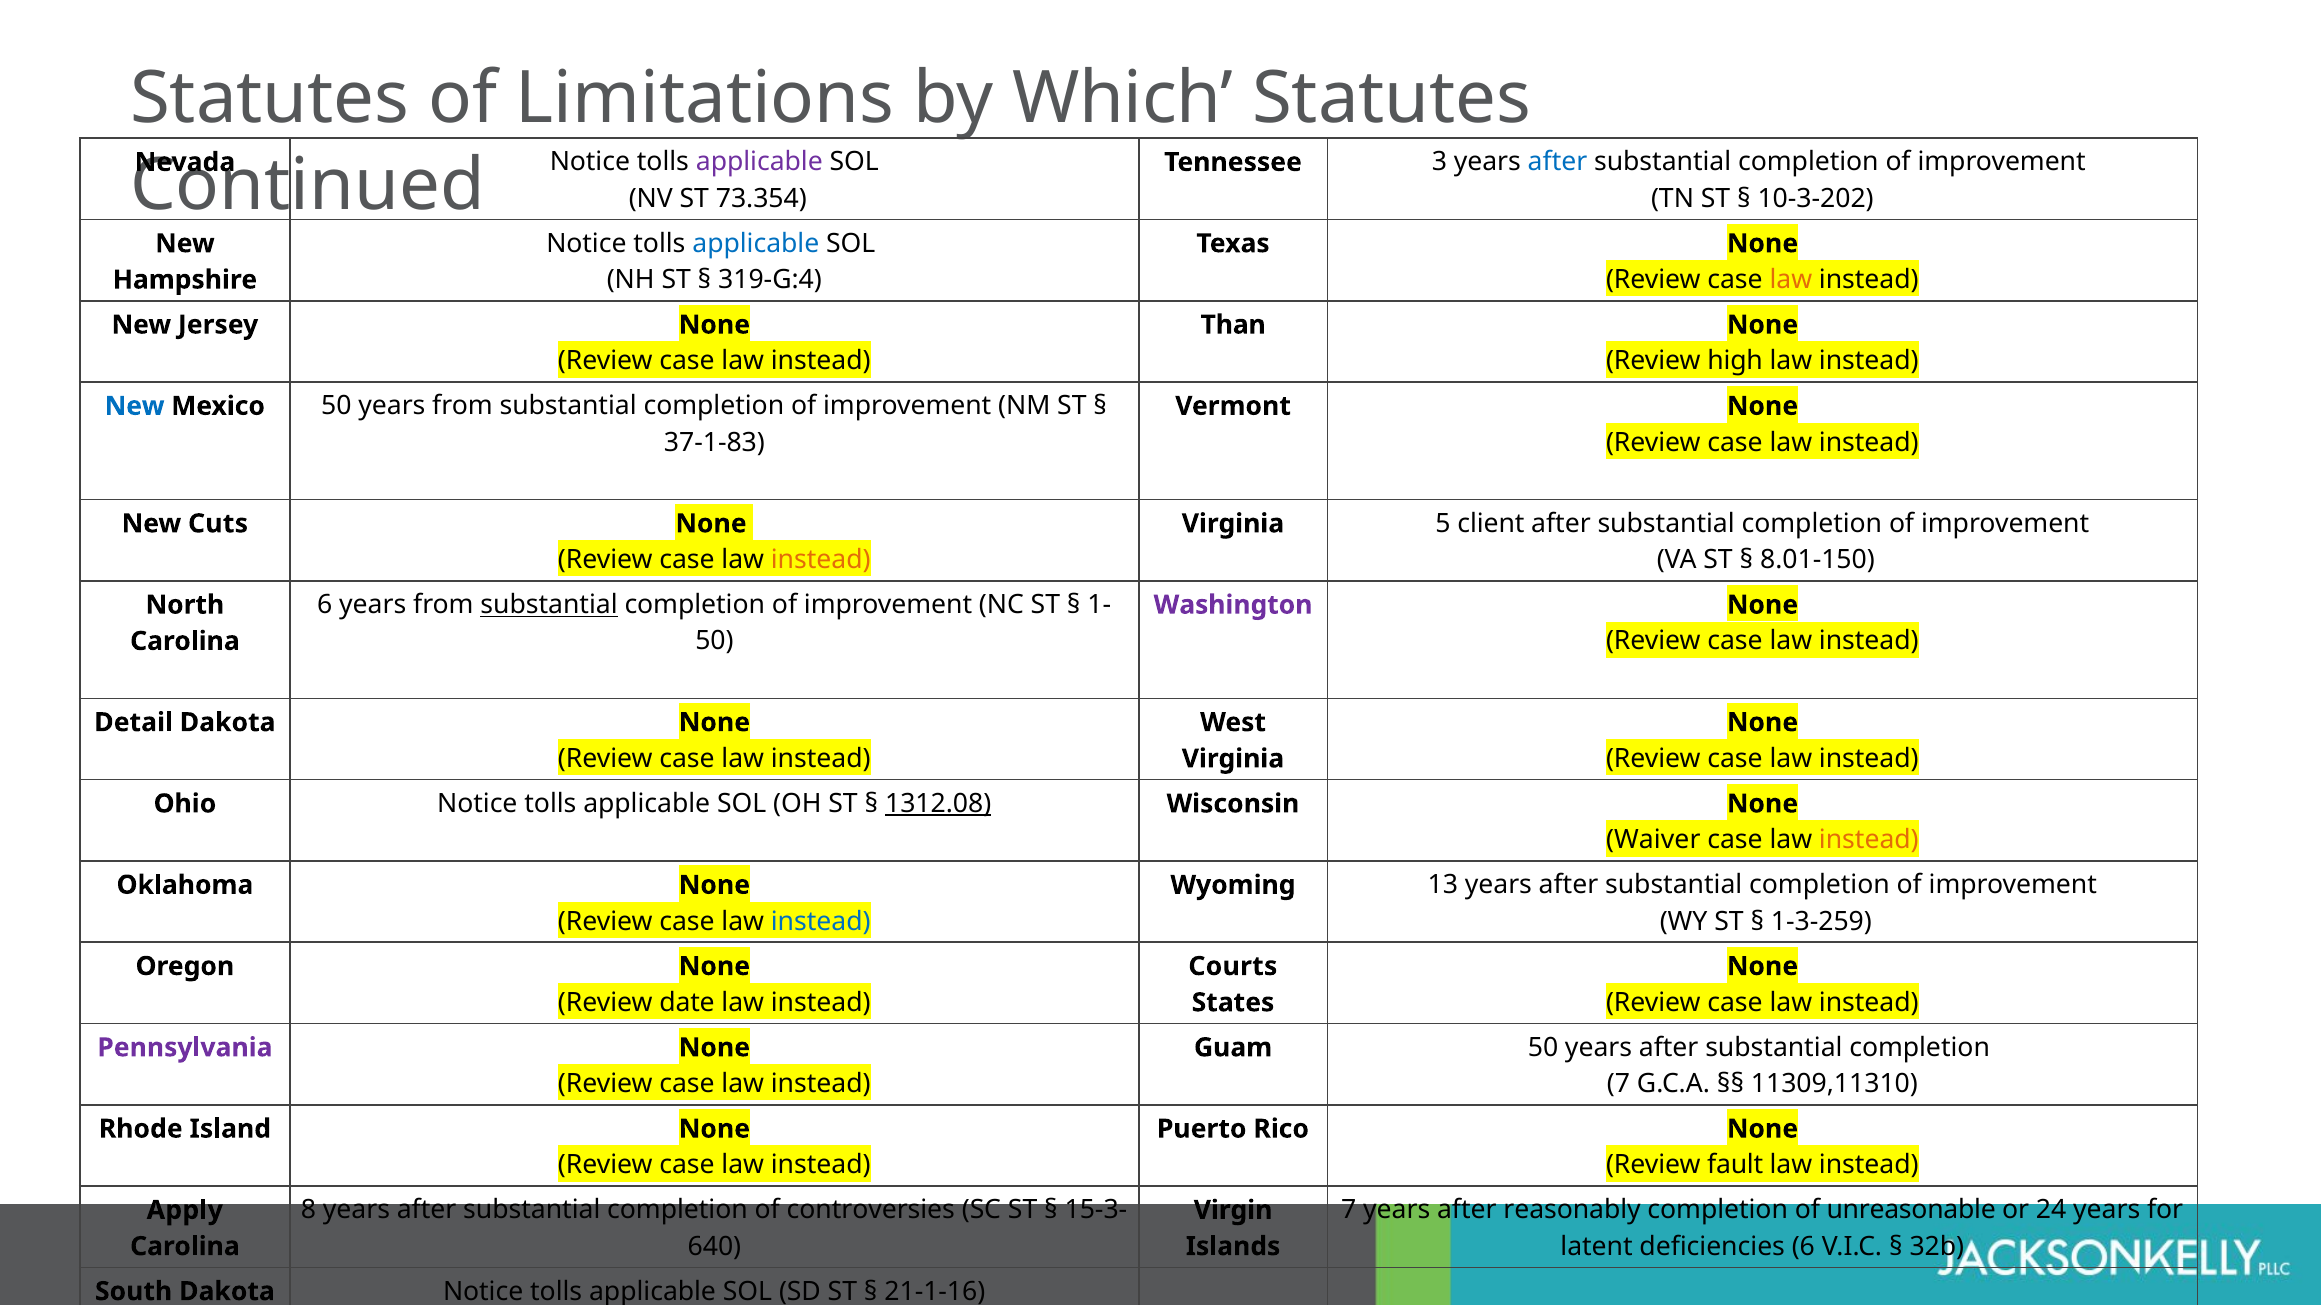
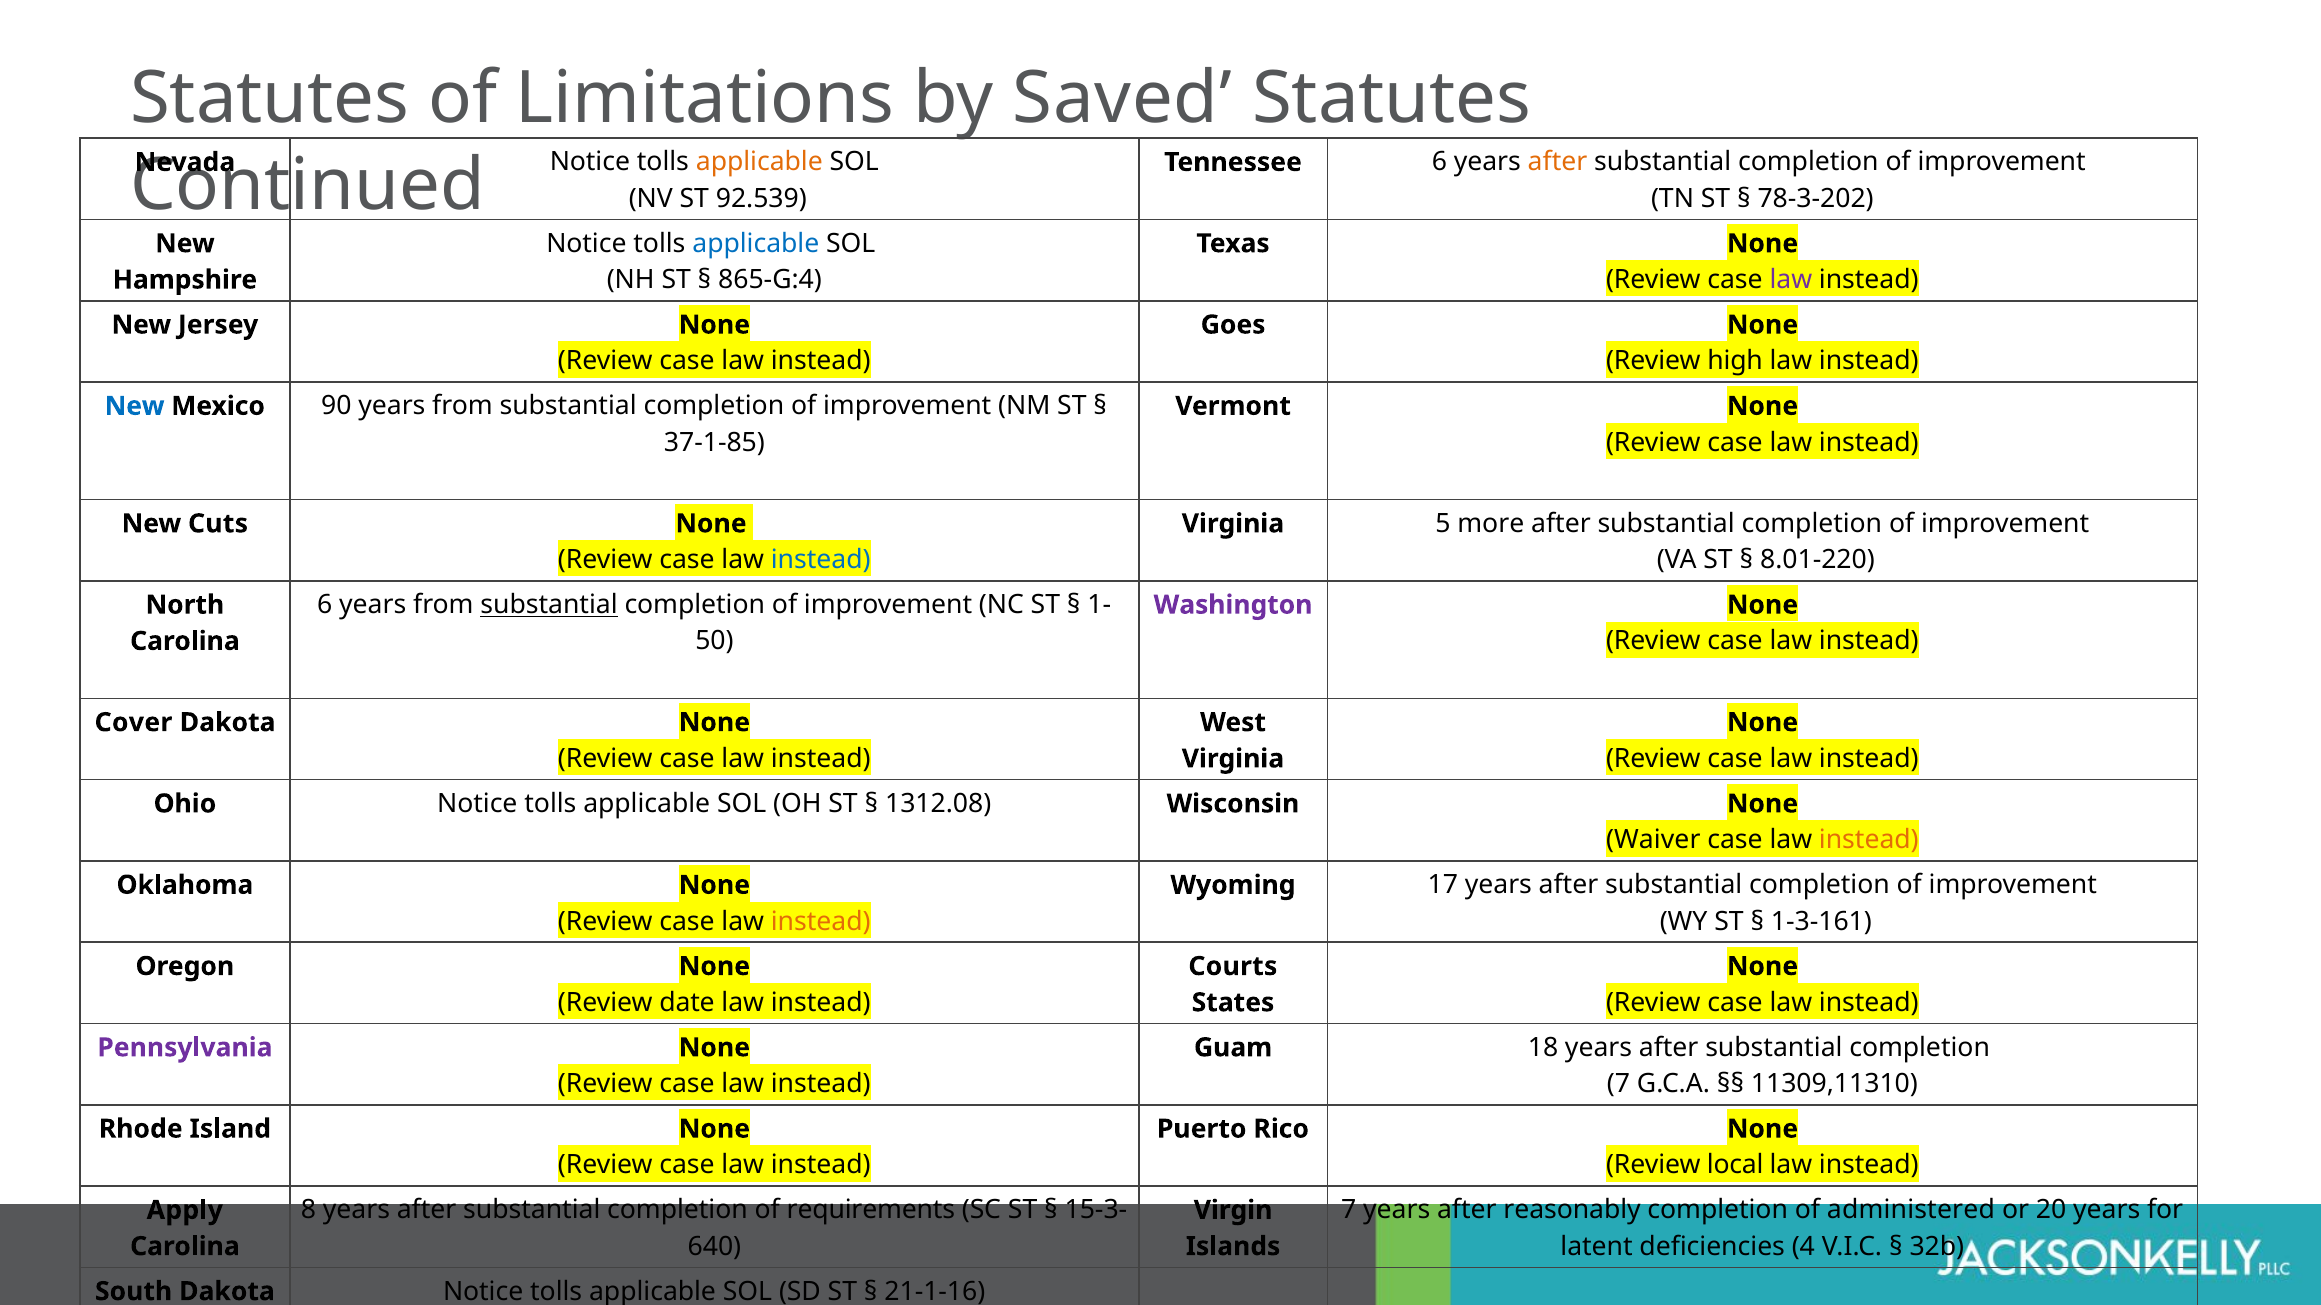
Which: Which -> Saved
applicable at (759, 162) colour: purple -> orange
Tennessee 3: 3 -> 6
after at (1558, 162) colour: blue -> orange
73.354: 73.354 -> 92.539
10-3-202: 10-3-202 -> 78-3-202
319-G:4: 319-G:4 -> 865-G:4
law at (1791, 280) colour: orange -> purple
Than: Than -> Goes
Mexico 50: 50 -> 90
37-1-83: 37-1-83 -> 37-1-85
client: client -> more
instead at (821, 560) colour: orange -> blue
8.01-150: 8.01-150 -> 8.01-220
Detail: Detail -> Cover
1312.08 underline: present -> none
13: 13 -> 17
instead at (821, 922) colour: blue -> orange
1-3-259: 1-3-259 -> 1-3-161
Guam 50: 50 -> 18
fault: fault -> local
controversies: controversies -> requirements
unreasonable: unreasonable -> administered
24: 24 -> 20
deficiencies 6: 6 -> 4
